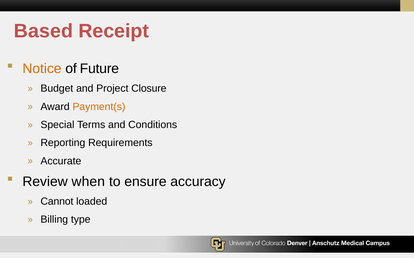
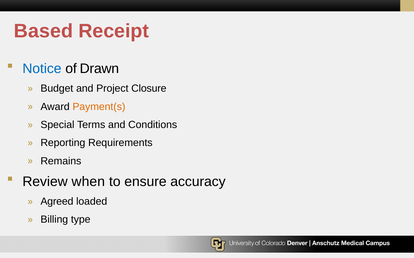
Notice colour: orange -> blue
Future: Future -> Drawn
Accurate: Accurate -> Remains
Cannot: Cannot -> Agreed
